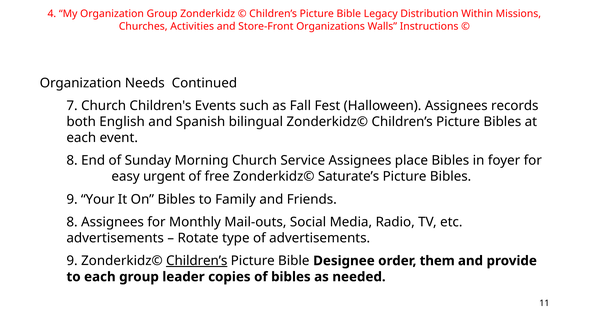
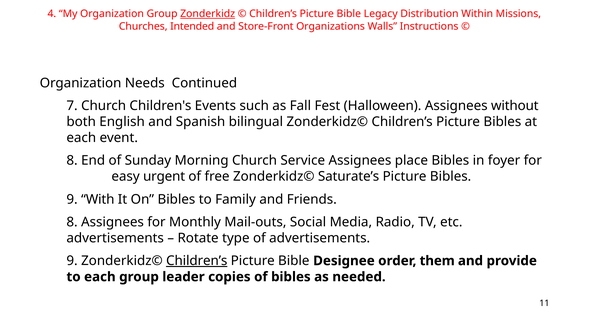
Zonderkidz underline: none -> present
Activities: Activities -> Intended
records: records -> without
Your: Your -> With
